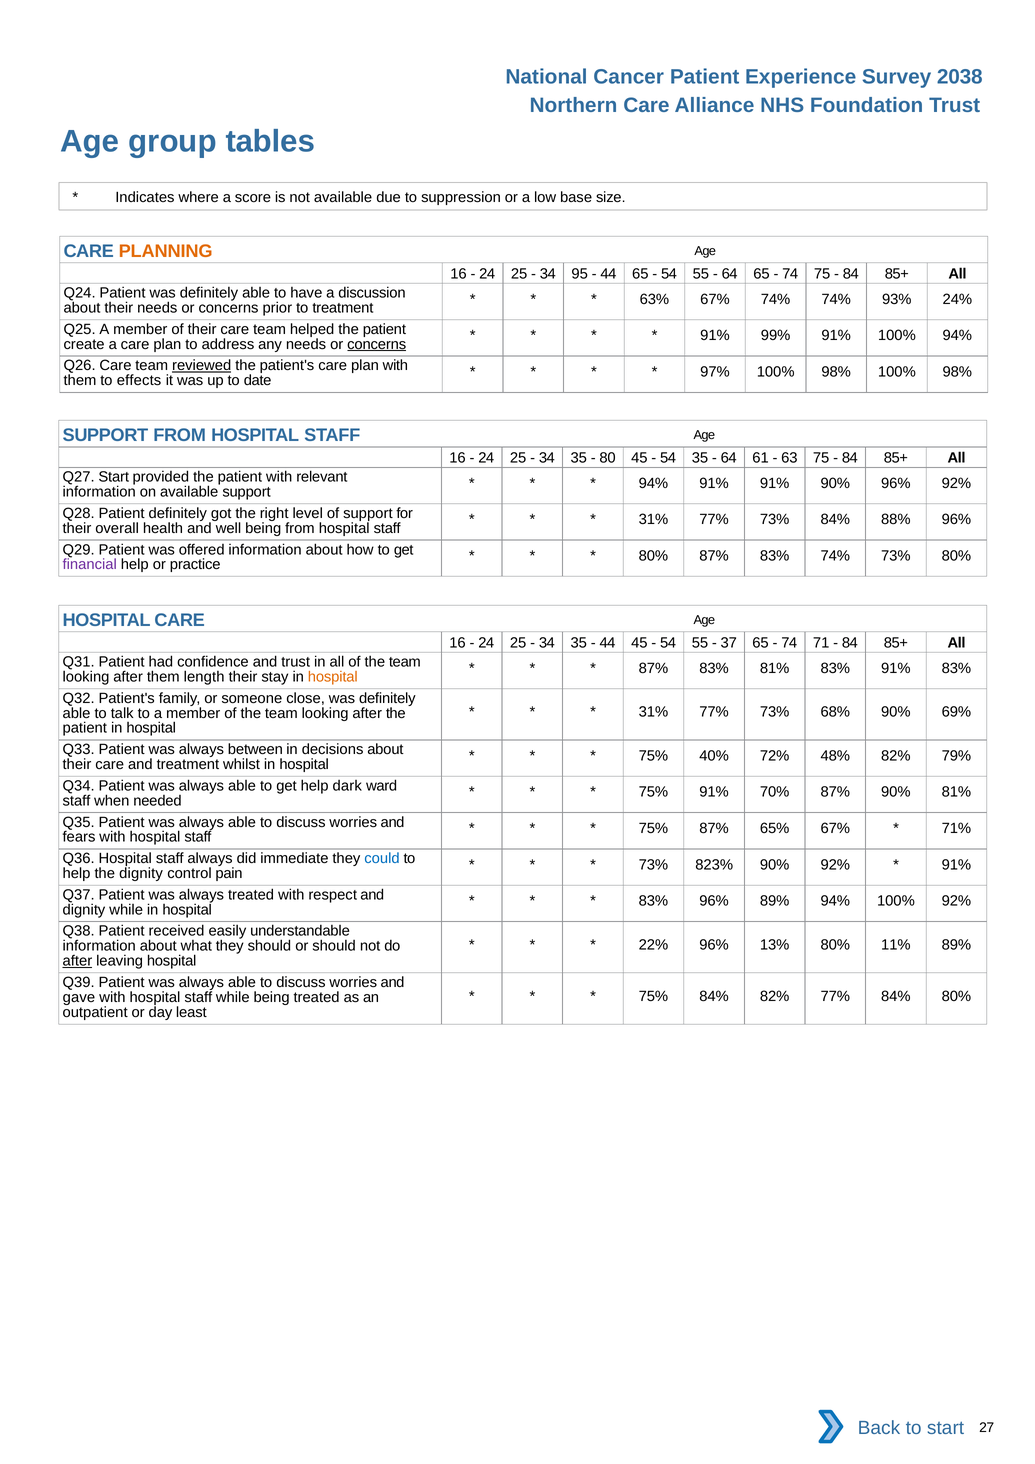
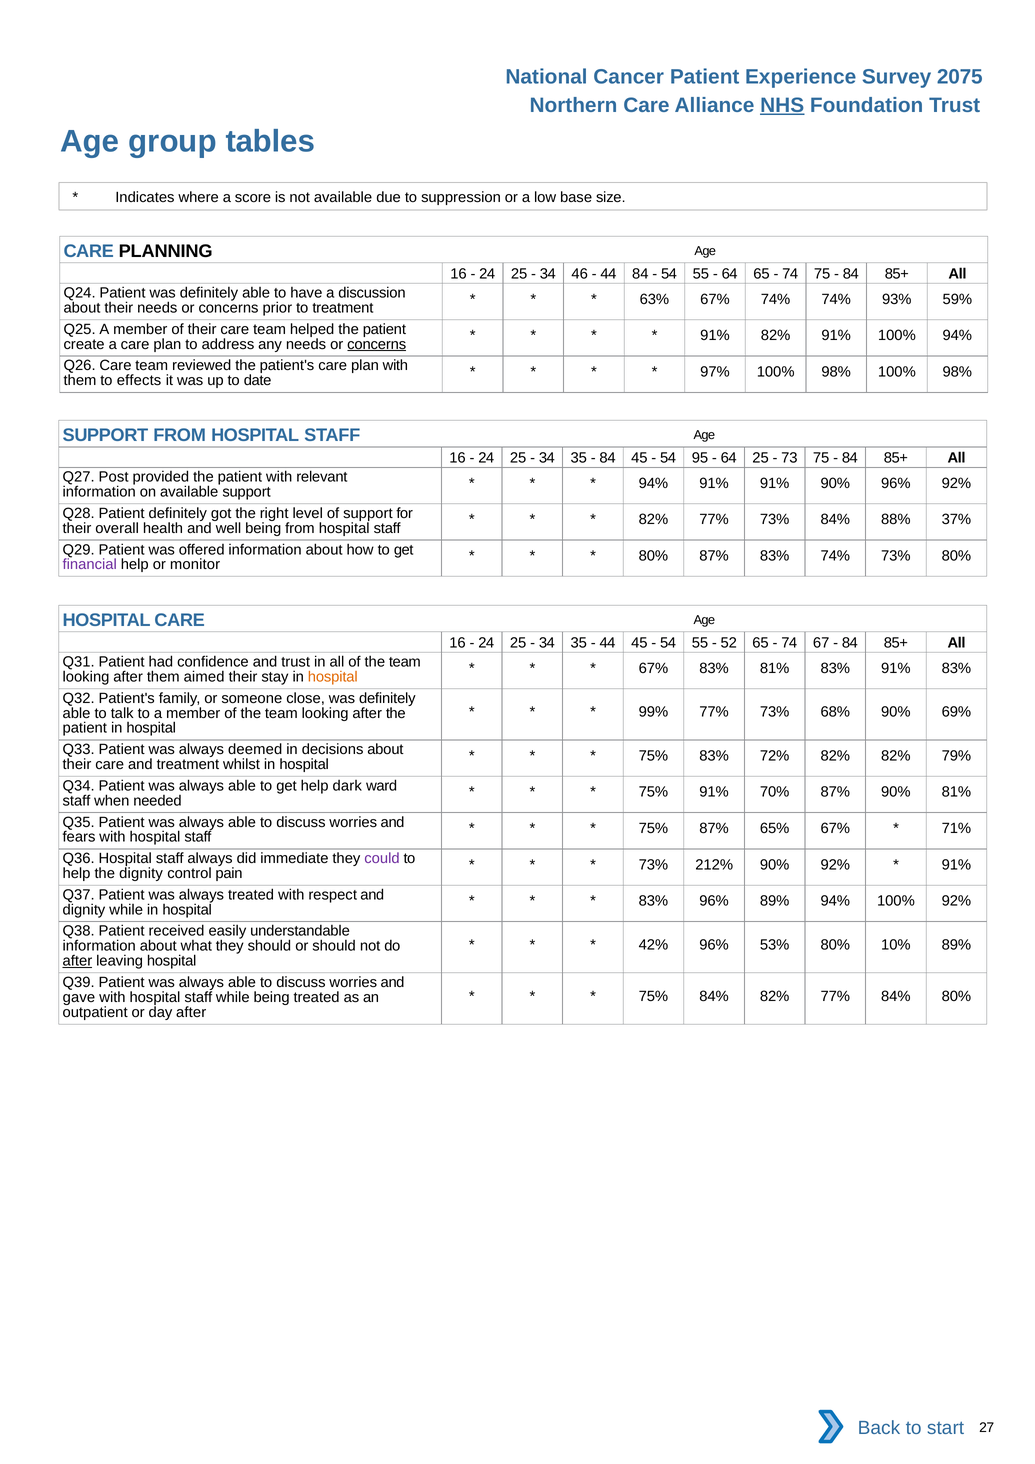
2038: 2038 -> 2075
NHS underline: none -> present
PLANNING colour: orange -> black
95: 95 -> 46
44 65: 65 -> 84
24%: 24% -> 59%
91% 99%: 99% -> 82%
reviewed underline: present -> none
80 at (608, 458): 80 -> 84
54 35: 35 -> 95
64 61: 61 -> 25
63: 63 -> 73
Q27 Start: Start -> Post
31% at (653, 520): 31% -> 82%
88% 96%: 96% -> 37%
practice: practice -> monitor
37: 37 -> 52
71: 71 -> 67
87% at (653, 668): 87% -> 67%
length: length -> aimed
31% at (653, 712): 31% -> 99%
between: between -> deemed
75% 40%: 40% -> 83%
72% 48%: 48% -> 82%
could colour: blue -> purple
823%: 823% -> 212%
22%: 22% -> 42%
13%: 13% -> 53%
11%: 11% -> 10%
day least: least -> after
